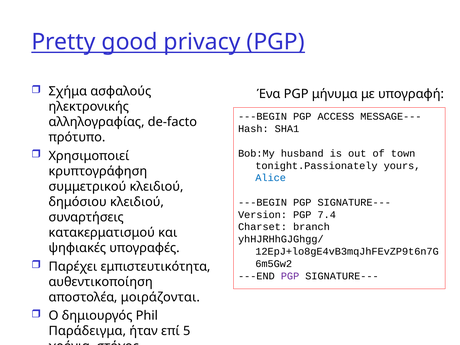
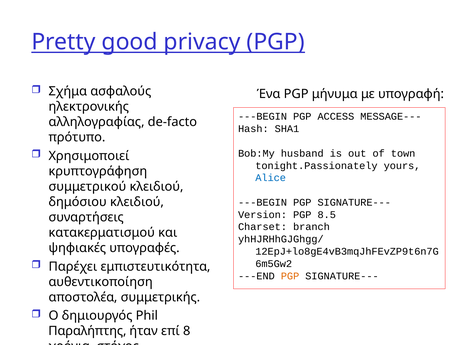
7.4: 7.4 -> 8.5
PGP at (290, 276) colour: purple -> orange
μοιράζονται: μοιράζονται -> συμμετρικής
Παράδειγμα: Παράδειγμα -> Παραλήπτης
5: 5 -> 8
